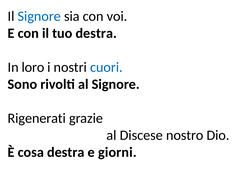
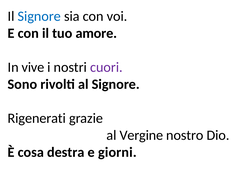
tuo destra: destra -> amore
loro: loro -> vive
cuori colour: blue -> purple
Discese: Discese -> Vergine
